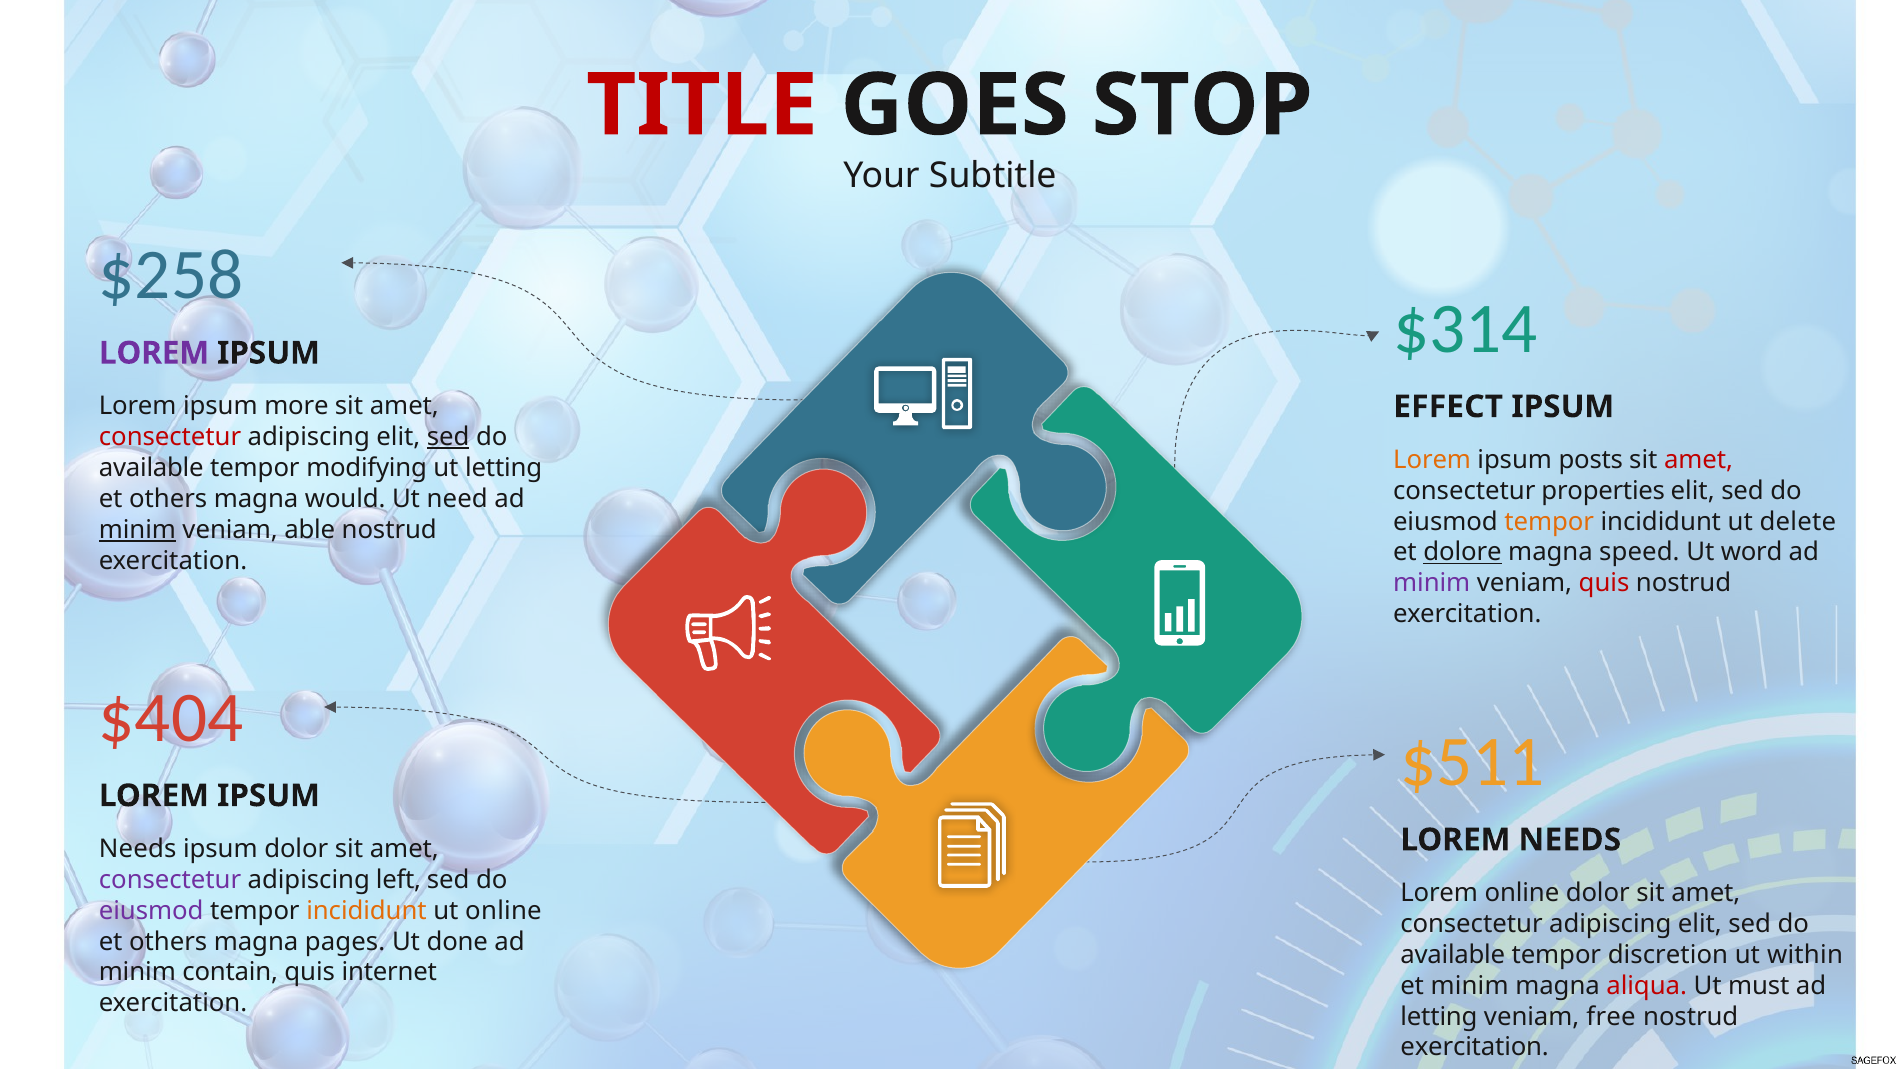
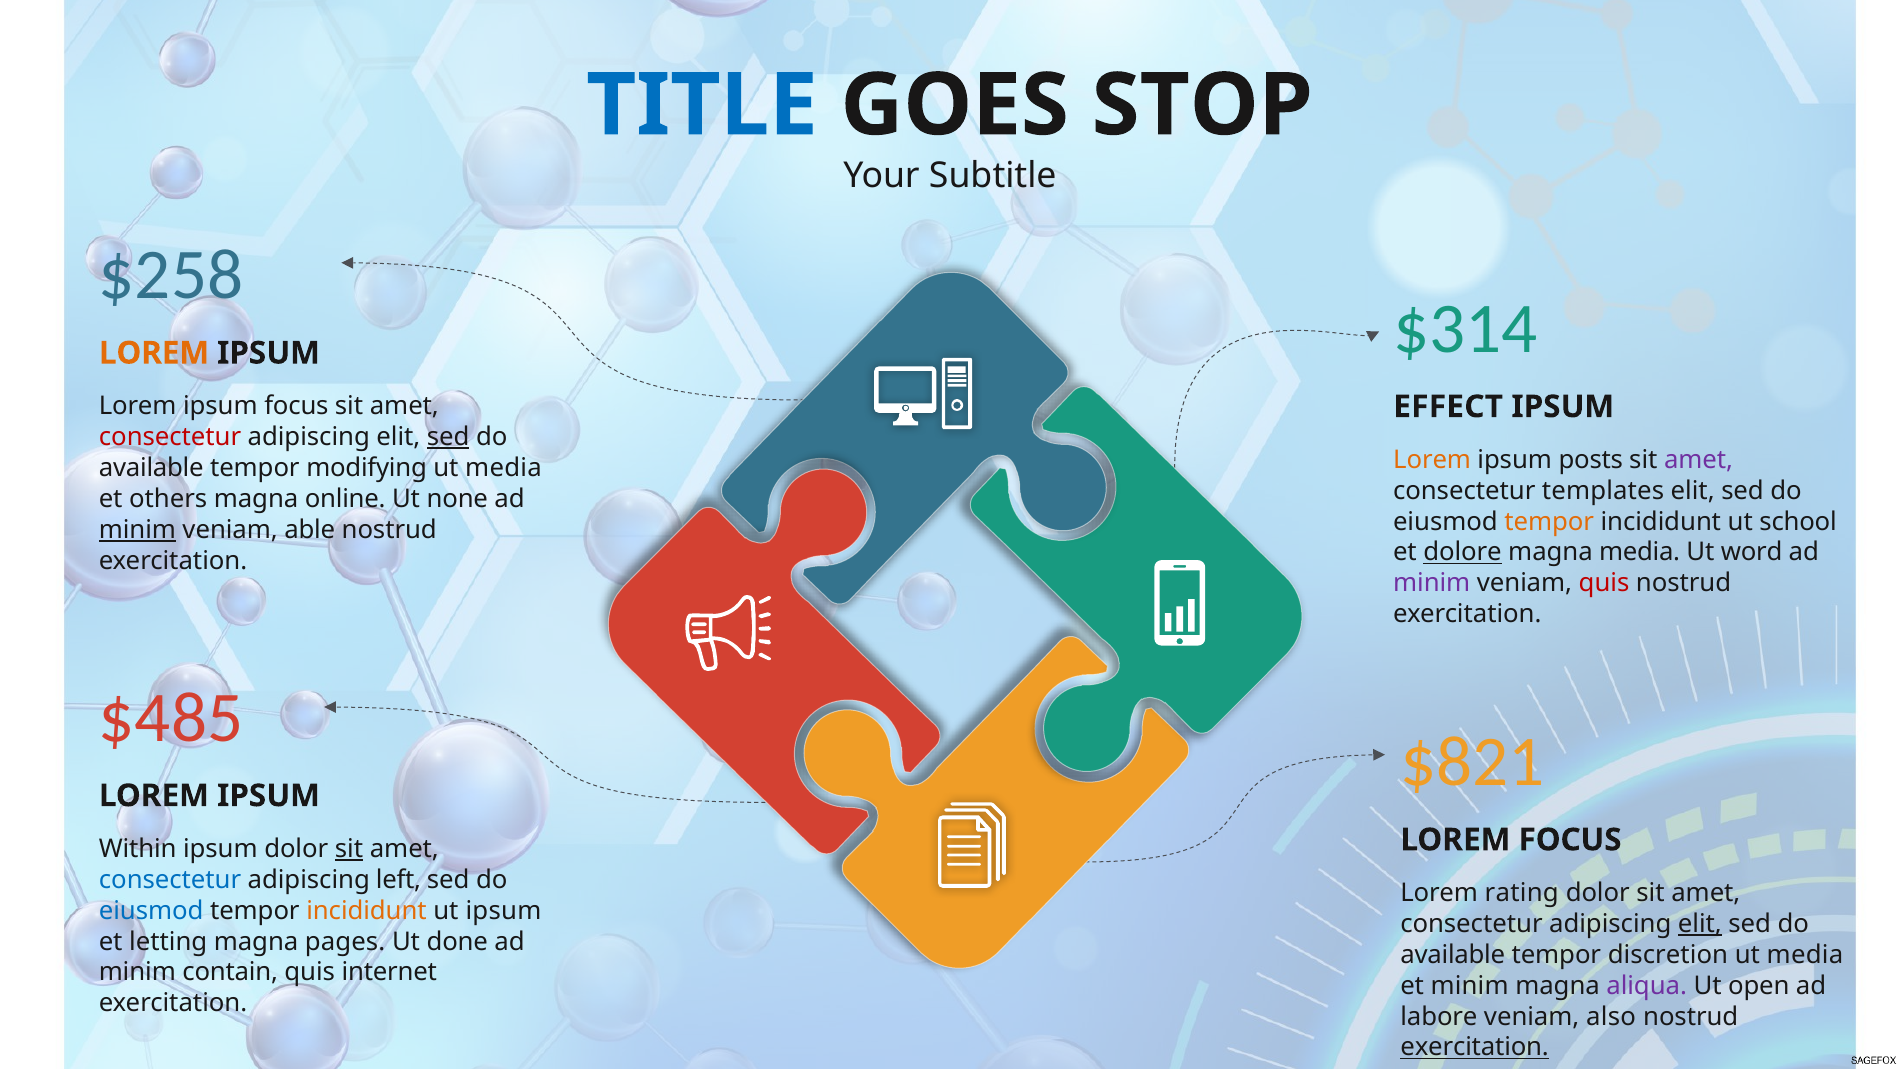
TITLE colour: red -> blue
LOREM at (154, 353) colour: purple -> orange
ipsum more: more -> focus
amet at (1699, 460) colour: red -> purple
letting at (504, 468): letting -> media
properties: properties -> templates
would: would -> online
need: need -> none
delete: delete -> school
magna speed: speed -> media
$404: $404 -> $485
$511: $511 -> $821
LOREM NEEDS: NEEDS -> FOCUS
Needs at (138, 849): Needs -> Within
sit at (349, 849) underline: none -> present
consectetur at (170, 879) colour: purple -> blue
Lorem online: online -> rating
eiusmod at (151, 910) colour: purple -> blue
ut online: online -> ipsum
elit at (1700, 924) underline: none -> present
others at (168, 941): others -> letting
within at (1805, 954): within -> media
aliqua colour: red -> purple
must: must -> open
letting at (1439, 1016): letting -> labore
free: free -> also
exercitation at (1475, 1047) underline: none -> present
